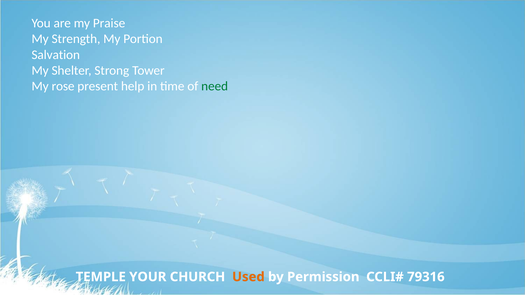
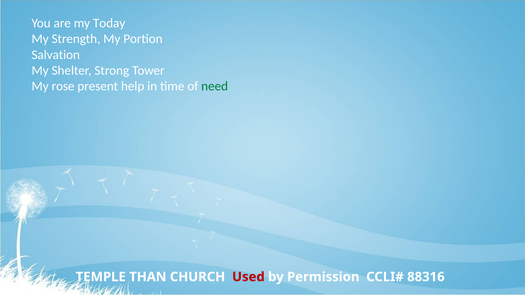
Praise: Praise -> Today
YOUR: YOUR -> THAN
Used colour: orange -> red
79316: 79316 -> 88316
